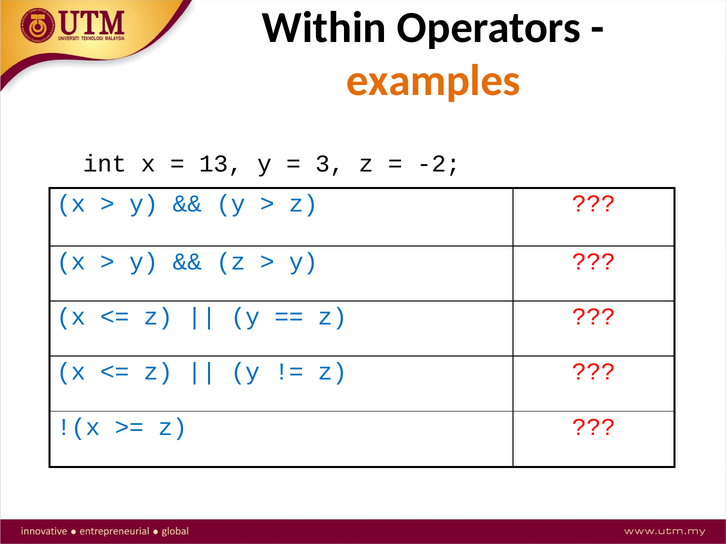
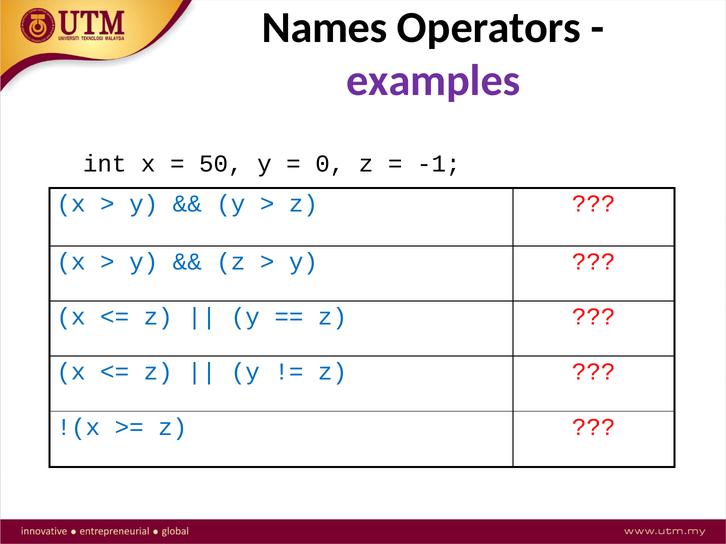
Within: Within -> Names
examples colour: orange -> purple
13: 13 -> 50
3: 3 -> 0
-2: -2 -> -1
